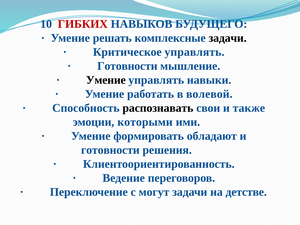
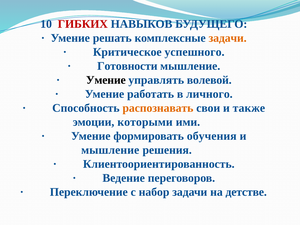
задачи at (228, 38) colour: black -> orange
Критическое управлять: управлять -> успешного
навыки: навыки -> волевой
волевой: волевой -> личного
распознавать colour: black -> orange
обладают: обладают -> обучения
готовности at (110, 150): готовности -> мышление
могут: могут -> набор
